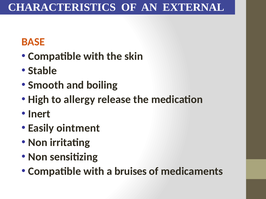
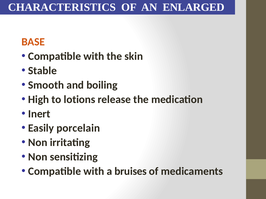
EXTERNAL: EXTERNAL -> ENLARGED
allergy: allergy -> lotions
ointment: ointment -> porcelain
